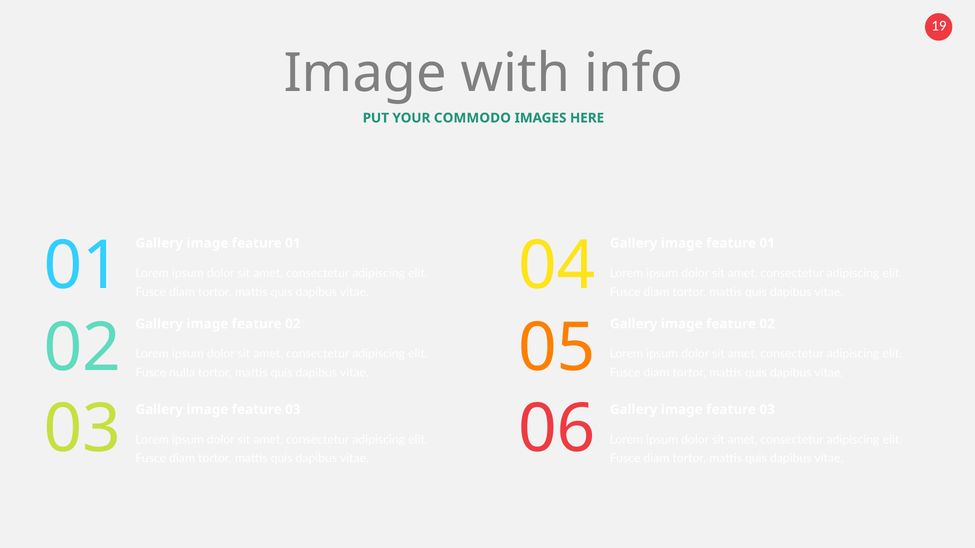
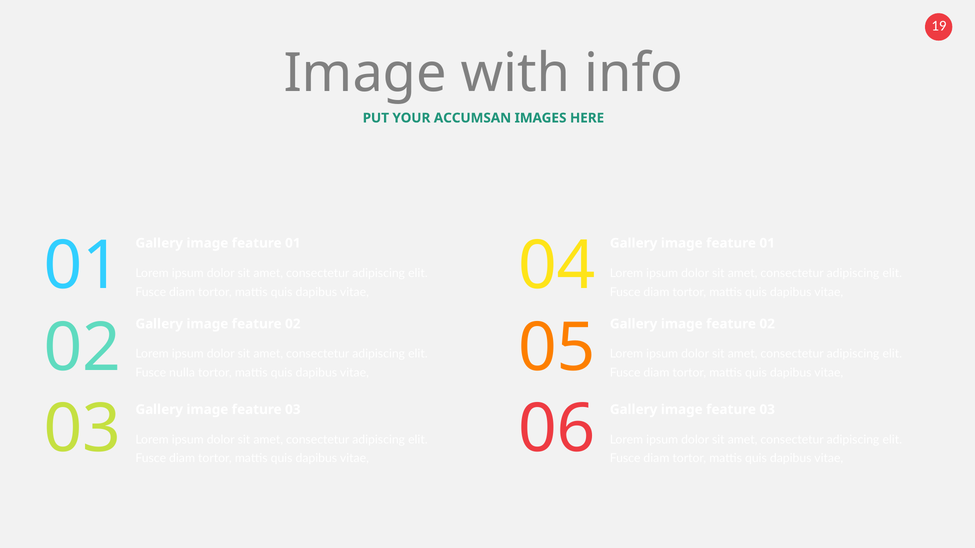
COMMODO: COMMODO -> ACCUMSAN
